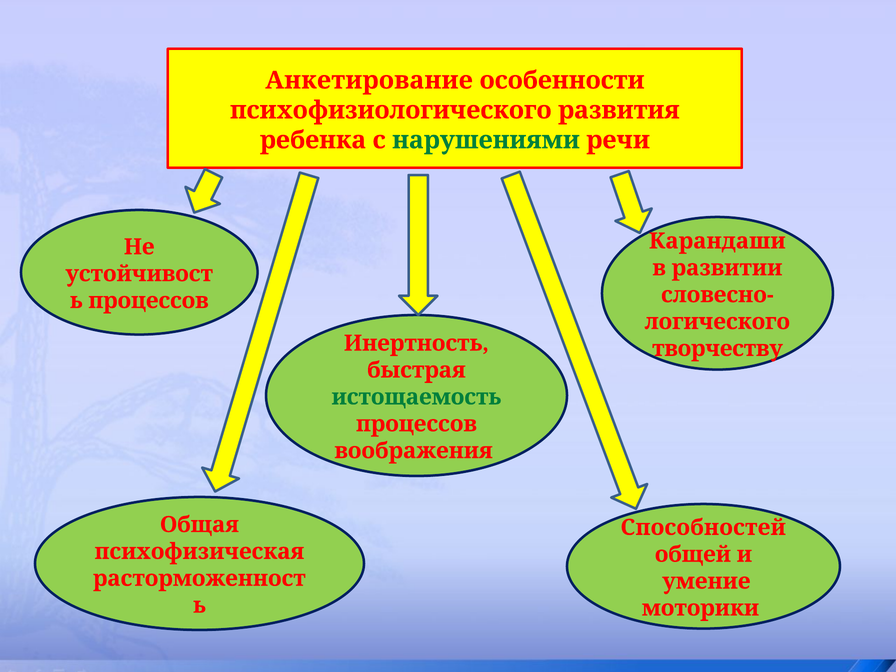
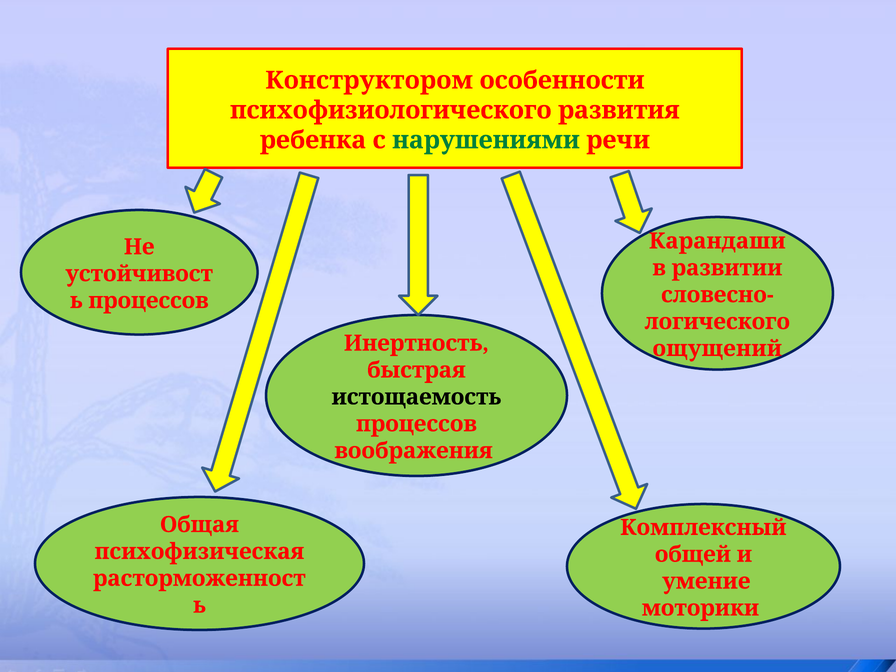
Анкетирование: Анкетирование -> Конструктором
творчеству: творчеству -> ощущений
истощаемость colour: green -> black
Способностей: Способностей -> Комплексный
